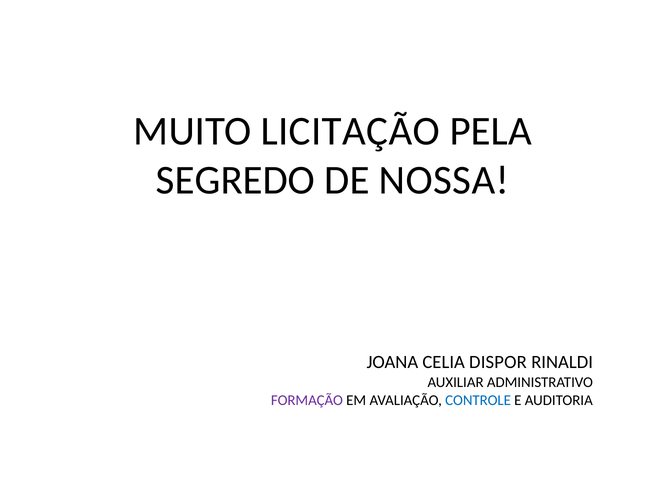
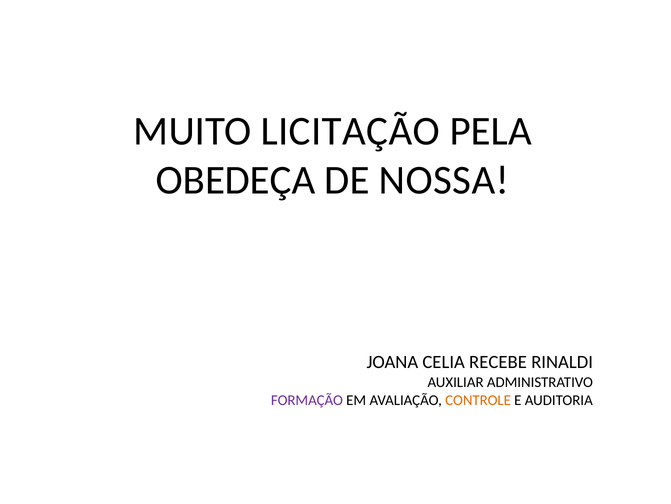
SEGREDO: SEGREDO -> OBEDEÇA
DISPOR: DISPOR -> RECEBE
CONTROLE colour: blue -> orange
